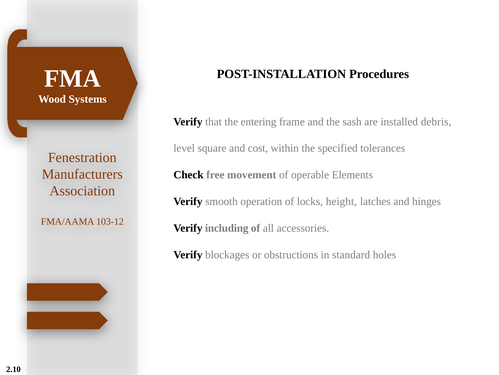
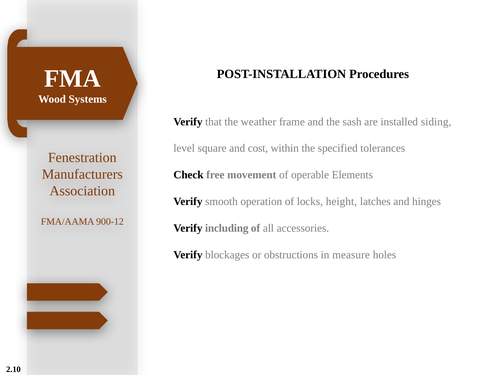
entering: entering -> weather
debris: debris -> siding
103-12: 103-12 -> 900-12
standard: standard -> measure
